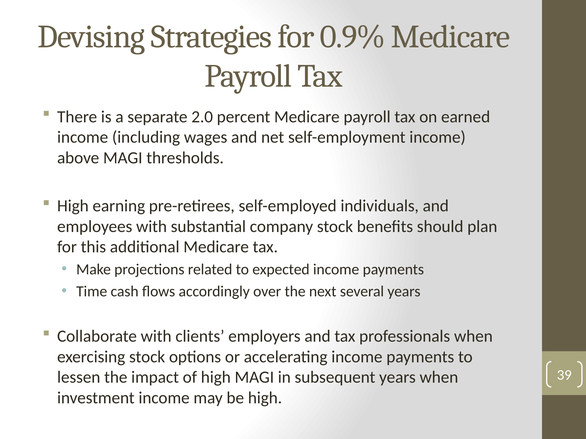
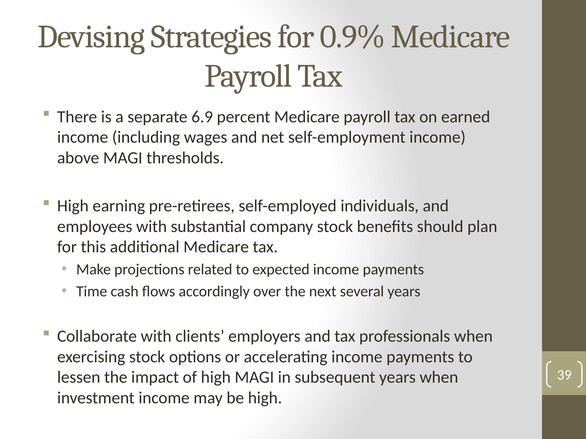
2.0: 2.0 -> 6.9
